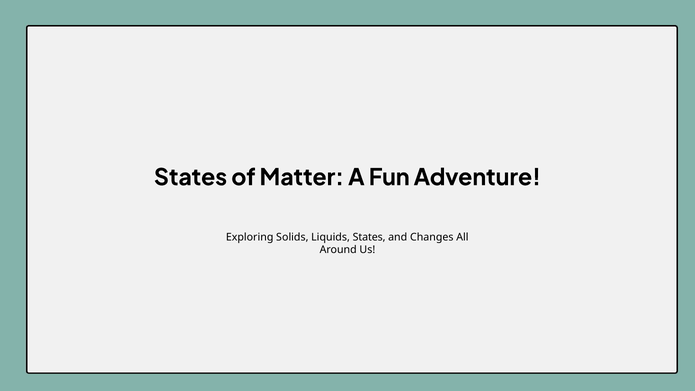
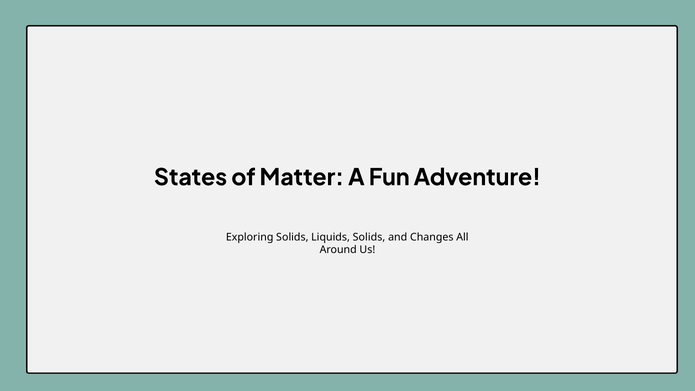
Liquids States: States -> Solids
